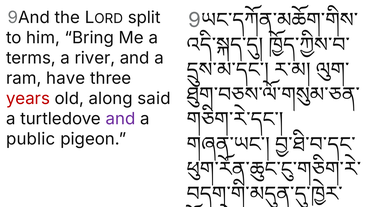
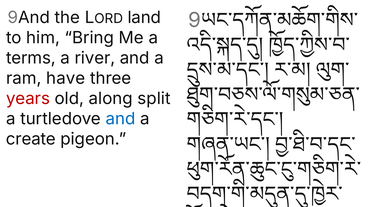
split: split -> land
said: said -> split
and at (120, 119) colour: purple -> blue
public: public -> create
